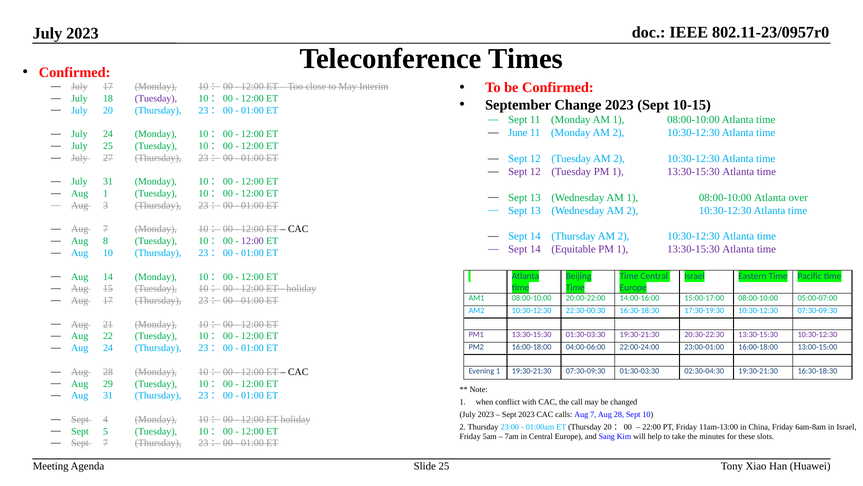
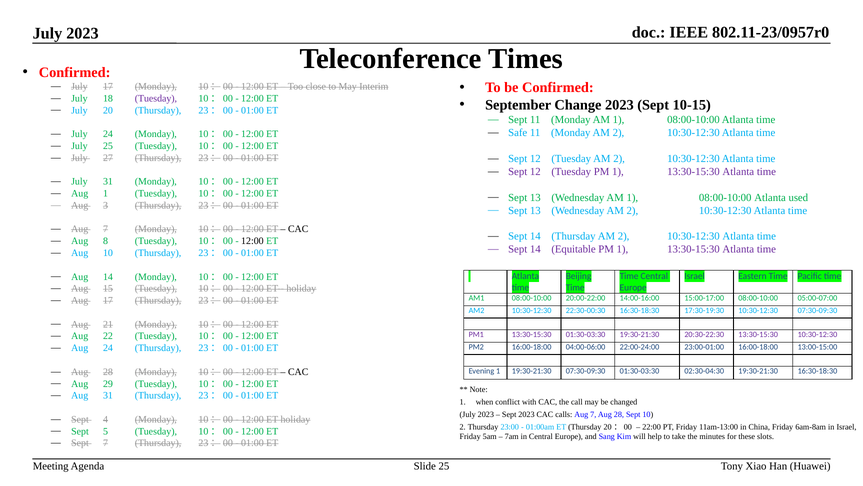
June: June -> Safe
over: over -> used
12:00 at (252, 241) colour: purple -> black
